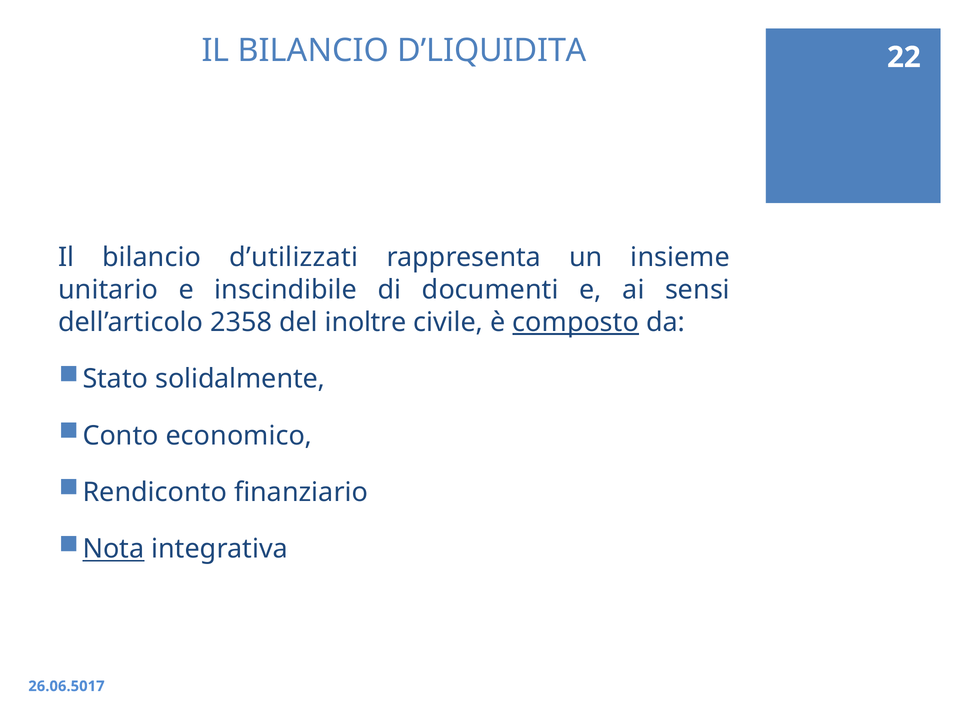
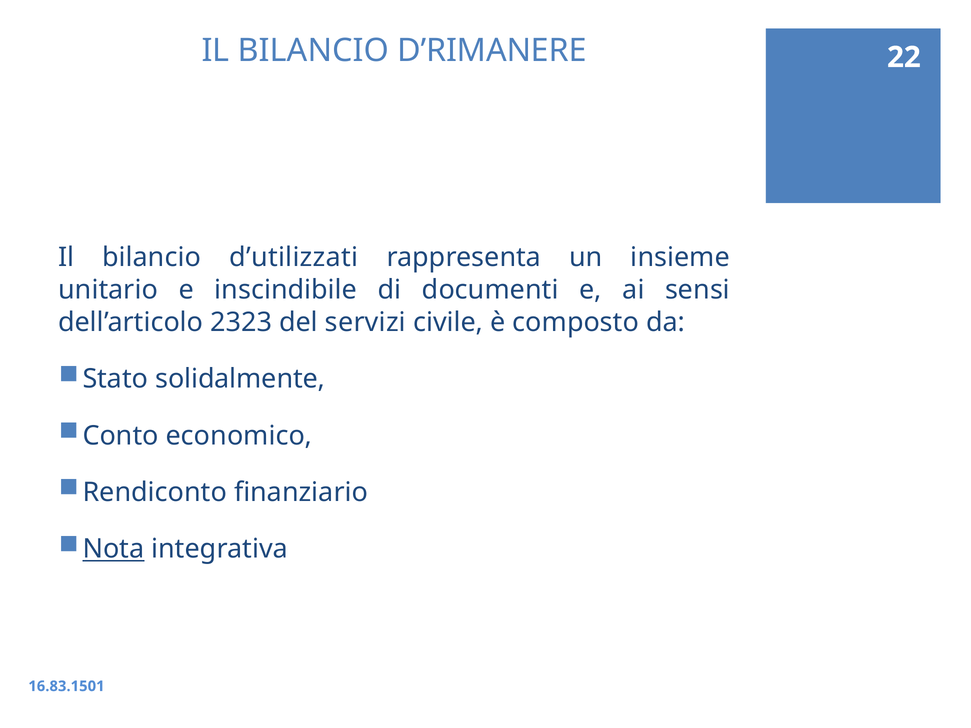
D’LIQUIDITA: D’LIQUIDITA -> D’RIMANERE
2358: 2358 -> 2323
inoltre: inoltre -> servizi
composto underline: present -> none
26.06.5017: 26.06.5017 -> 16.83.1501
